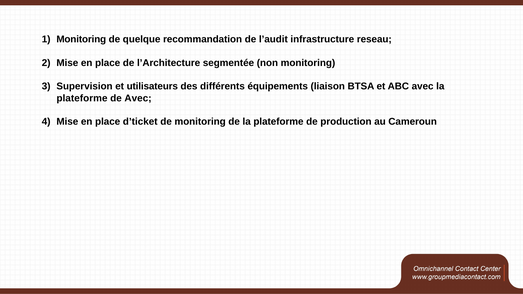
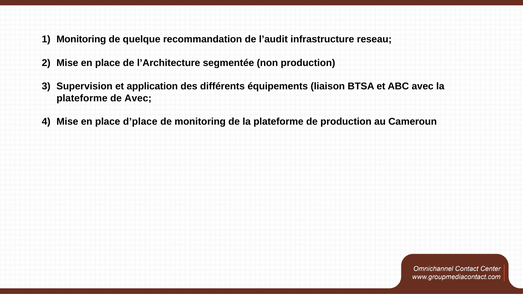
non monitoring: monitoring -> production
utilisateurs: utilisateurs -> application
d’ticket: d’ticket -> d’place
